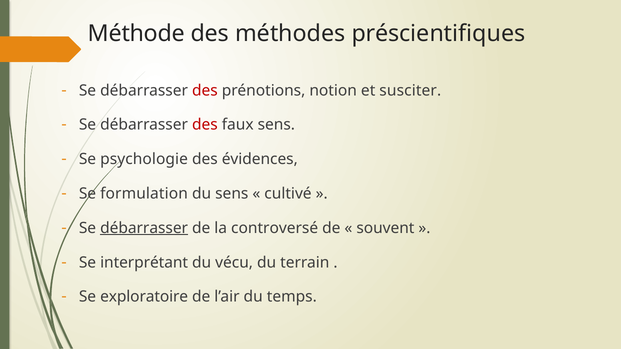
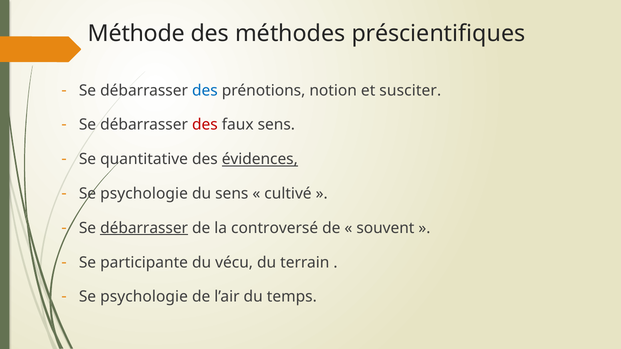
des at (205, 91) colour: red -> blue
psychologie: psychologie -> quantitative
évidences underline: none -> present
formulation at (144, 194): formulation -> psychologie
interprétant: interprétant -> participante
exploratoire at (144, 297): exploratoire -> psychologie
